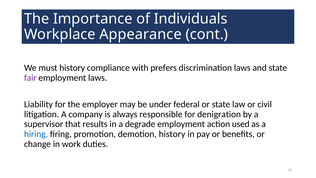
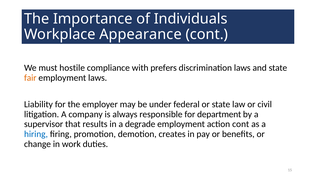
must history: history -> hostile
fair colour: purple -> orange
denigration: denigration -> department
action used: used -> cont
demotion history: history -> creates
